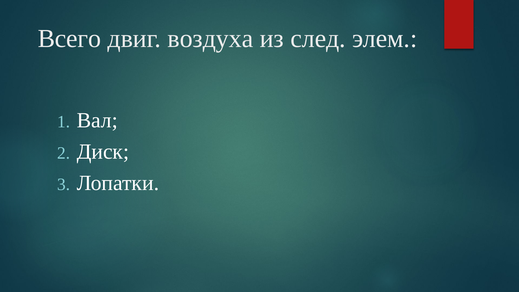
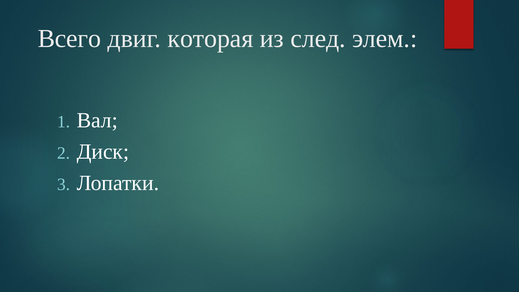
воздуха: воздуха -> которая
